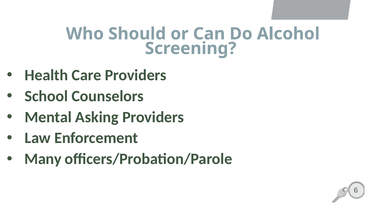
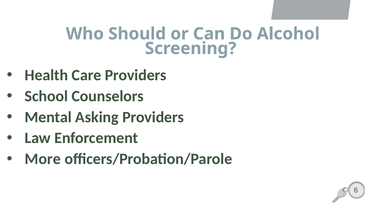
Many: Many -> More
